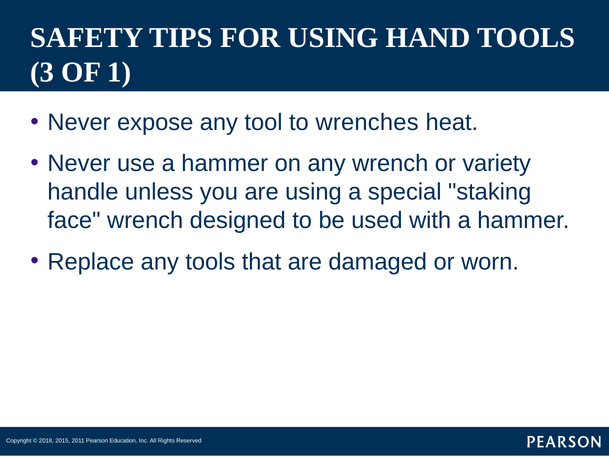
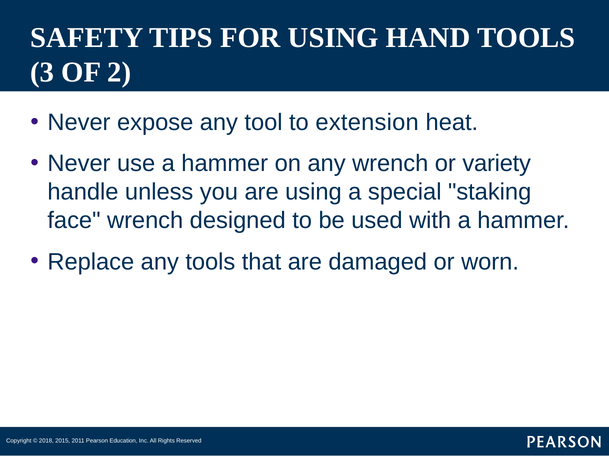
1: 1 -> 2
wrenches: wrenches -> extension
